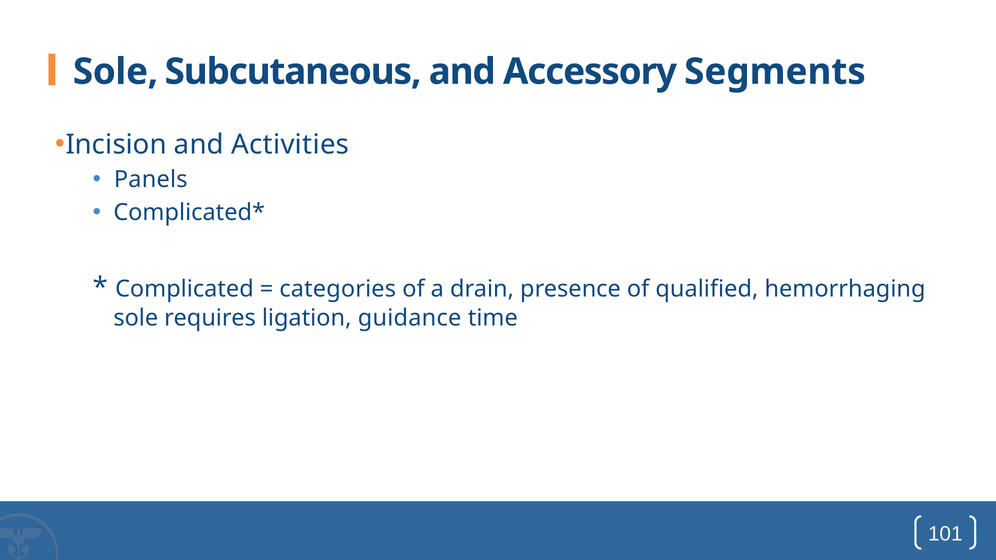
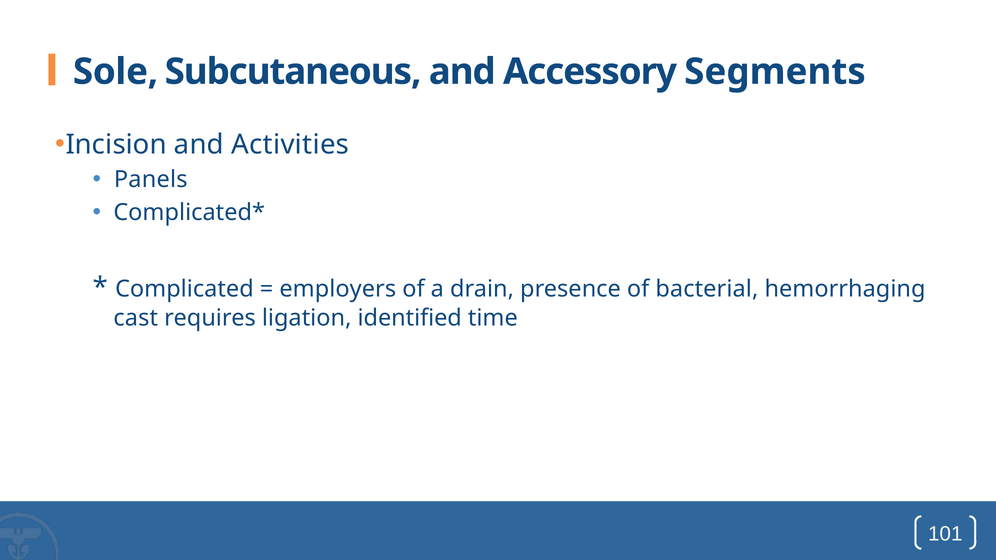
categories: categories -> employers
qualified: qualified -> bacterial
sole at (136, 318): sole -> cast
guidance: guidance -> identified
